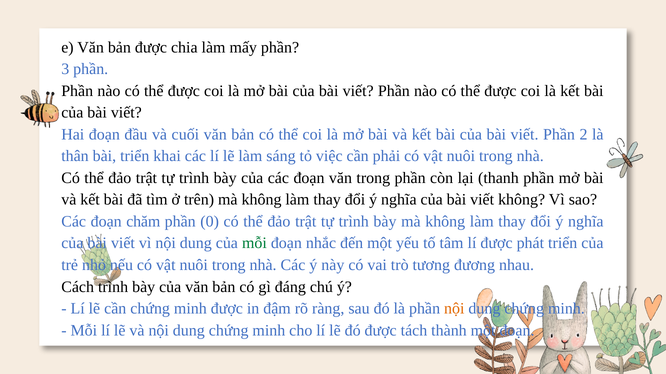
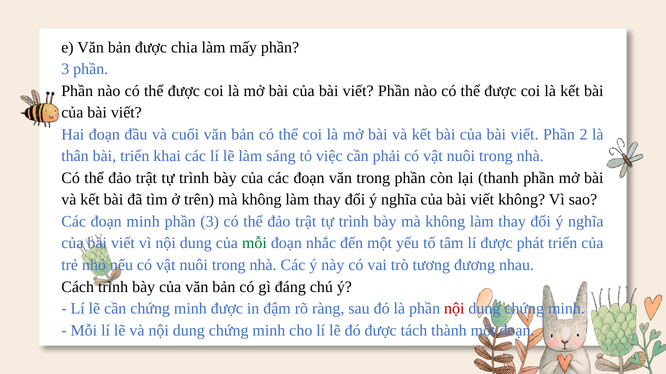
đoạn chăm: chăm -> minh
0 at (210, 222): 0 -> 3
nội at (454, 309) colour: orange -> red
